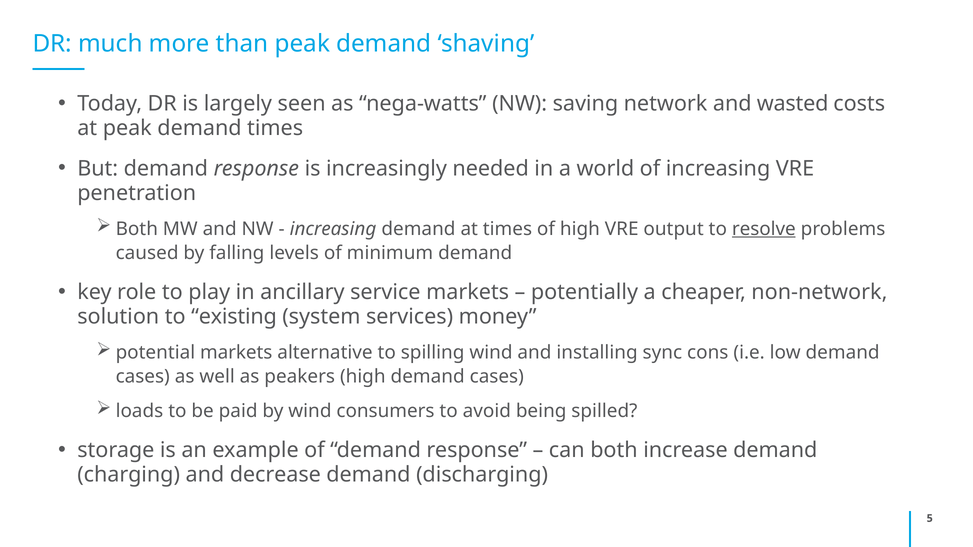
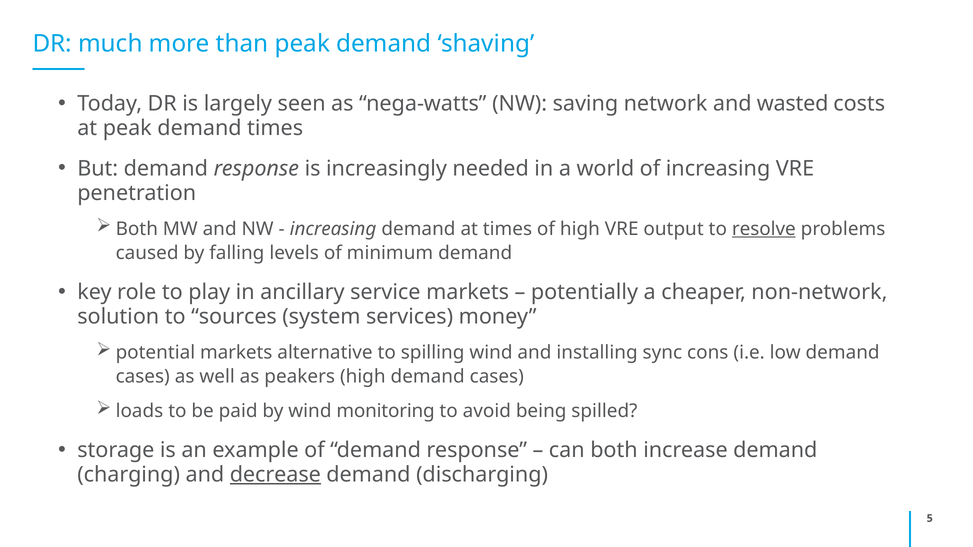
existing: existing -> sources
consumers: consumers -> monitoring
decrease underline: none -> present
